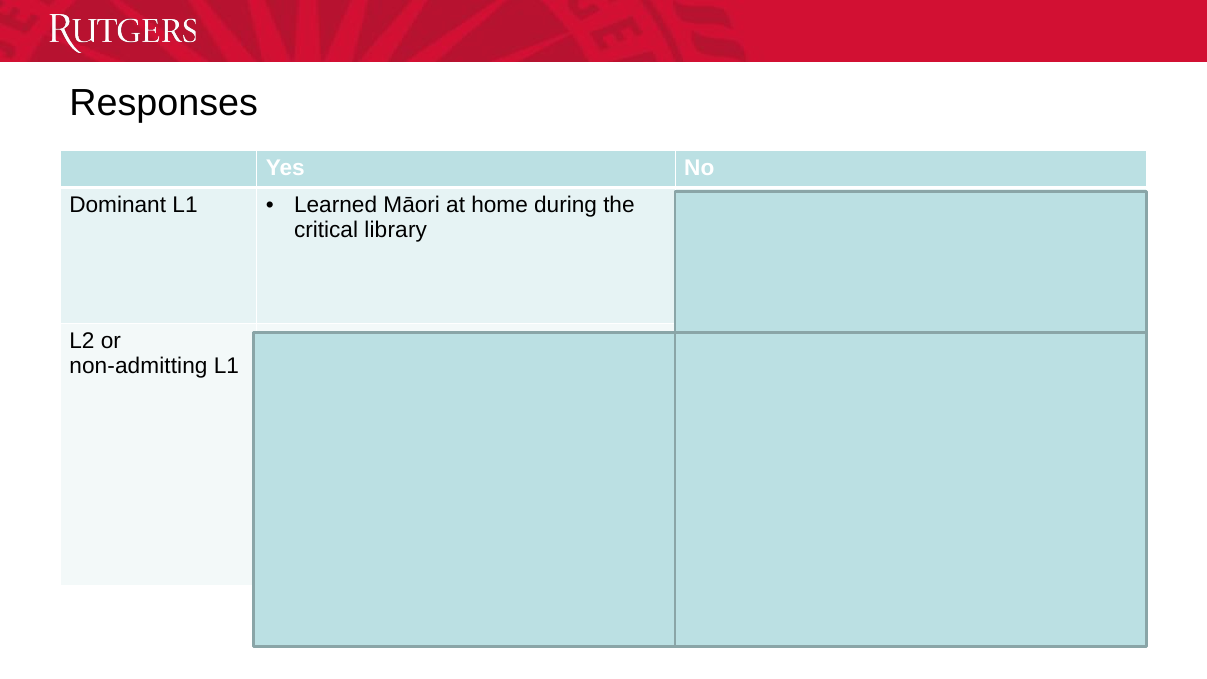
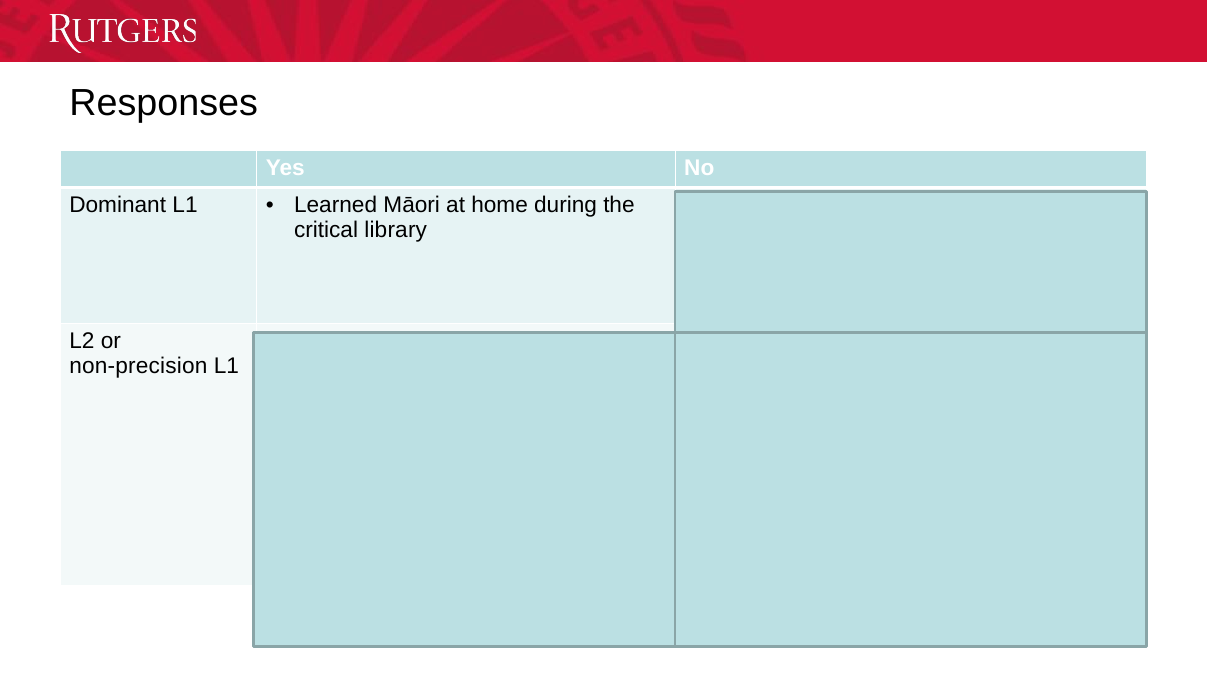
non-admitting: non-admitting -> non-precision
